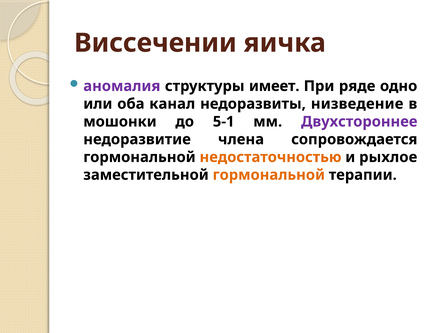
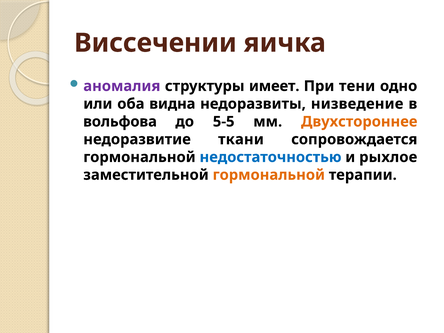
ряде: ряде -> тени
канал: канал -> видна
мошонки: мошонки -> вольфова
5-1: 5-1 -> 5-5
Двухстороннее colour: purple -> orange
члена: члена -> ткани
недостаточностью colour: orange -> blue
